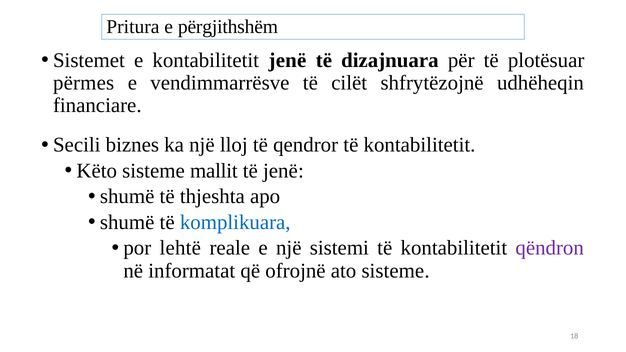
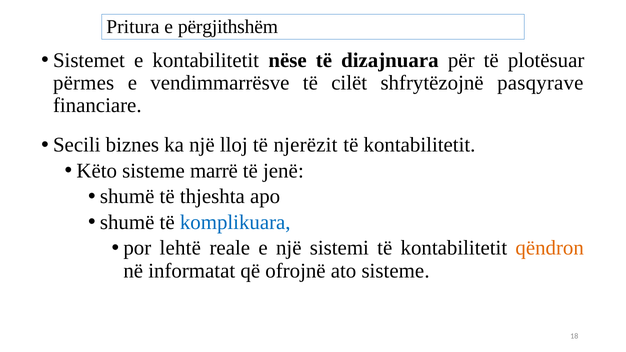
kontabilitetit jenë: jenë -> nëse
udhëheqin: udhëheqin -> pasqyrave
qendror: qendror -> njerëzit
mallit: mallit -> marrë
qëndron colour: purple -> orange
